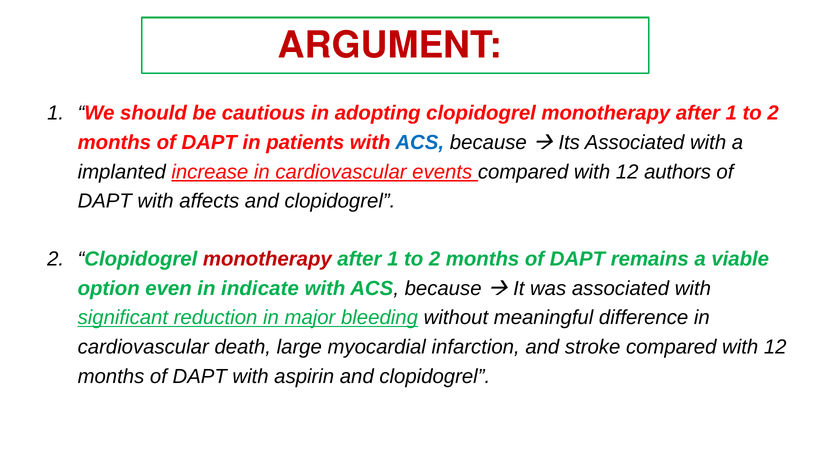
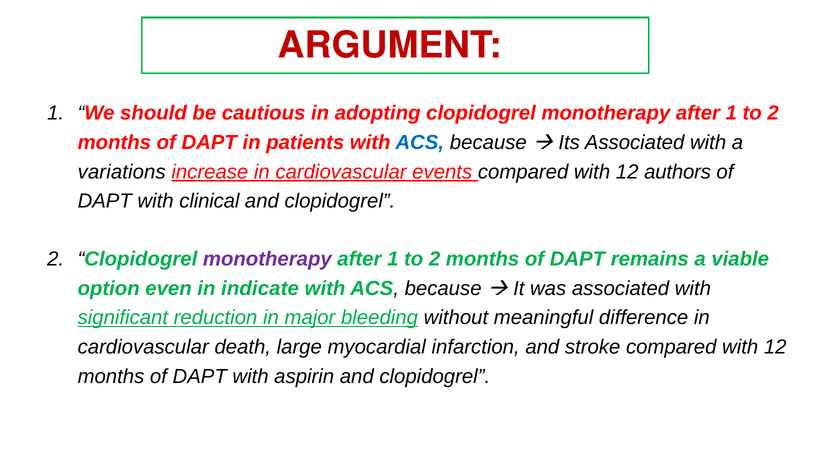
implanted: implanted -> variations
affects: affects -> clinical
monotherapy at (267, 259) colour: red -> purple
